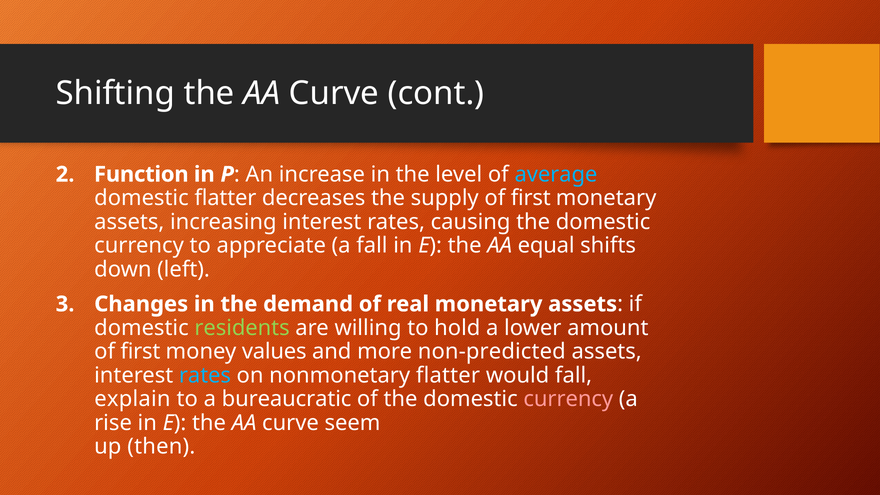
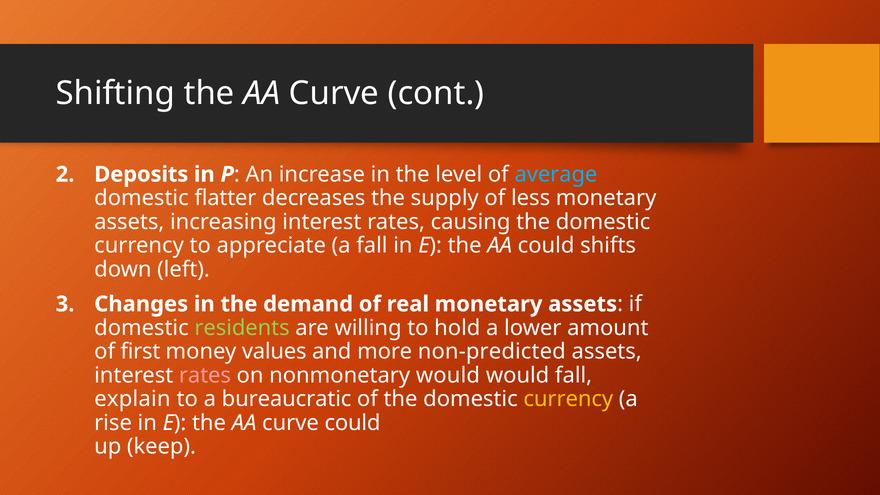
Function: Function -> Deposits
supply of first: first -> less
AA equal: equal -> could
rates at (205, 375) colour: light blue -> pink
nonmonetary flatter: flatter -> would
currency at (568, 399) colour: pink -> yellow
curve seem: seem -> could
then: then -> keep
